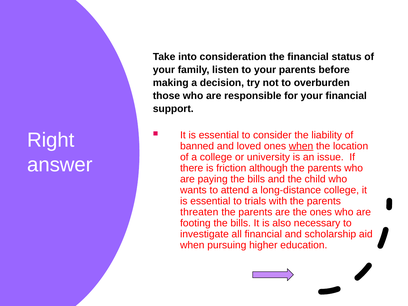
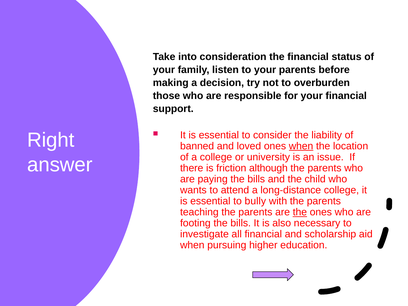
trials: trials -> bully
threaten: threaten -> teaching
the at (300, 212) underline: none -> present
